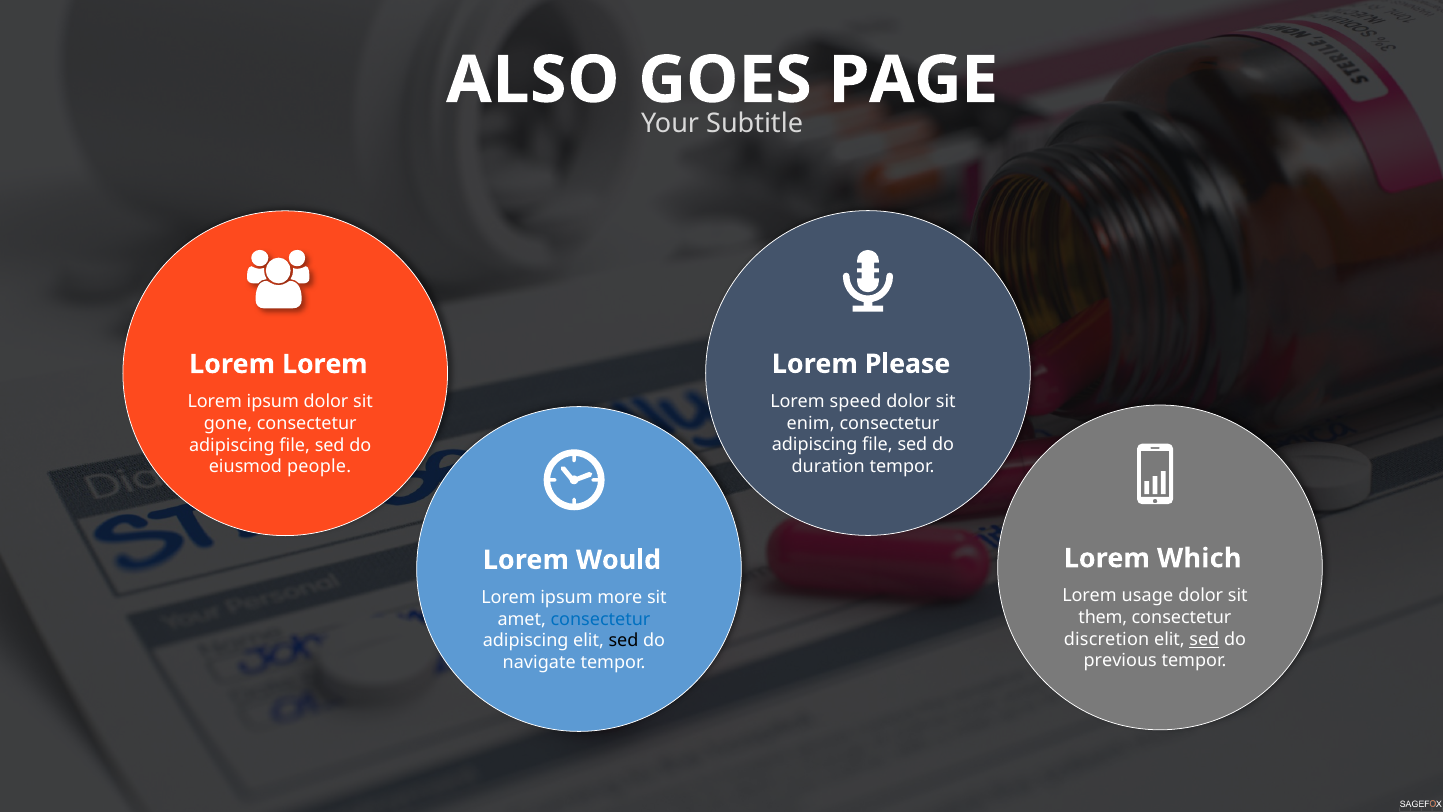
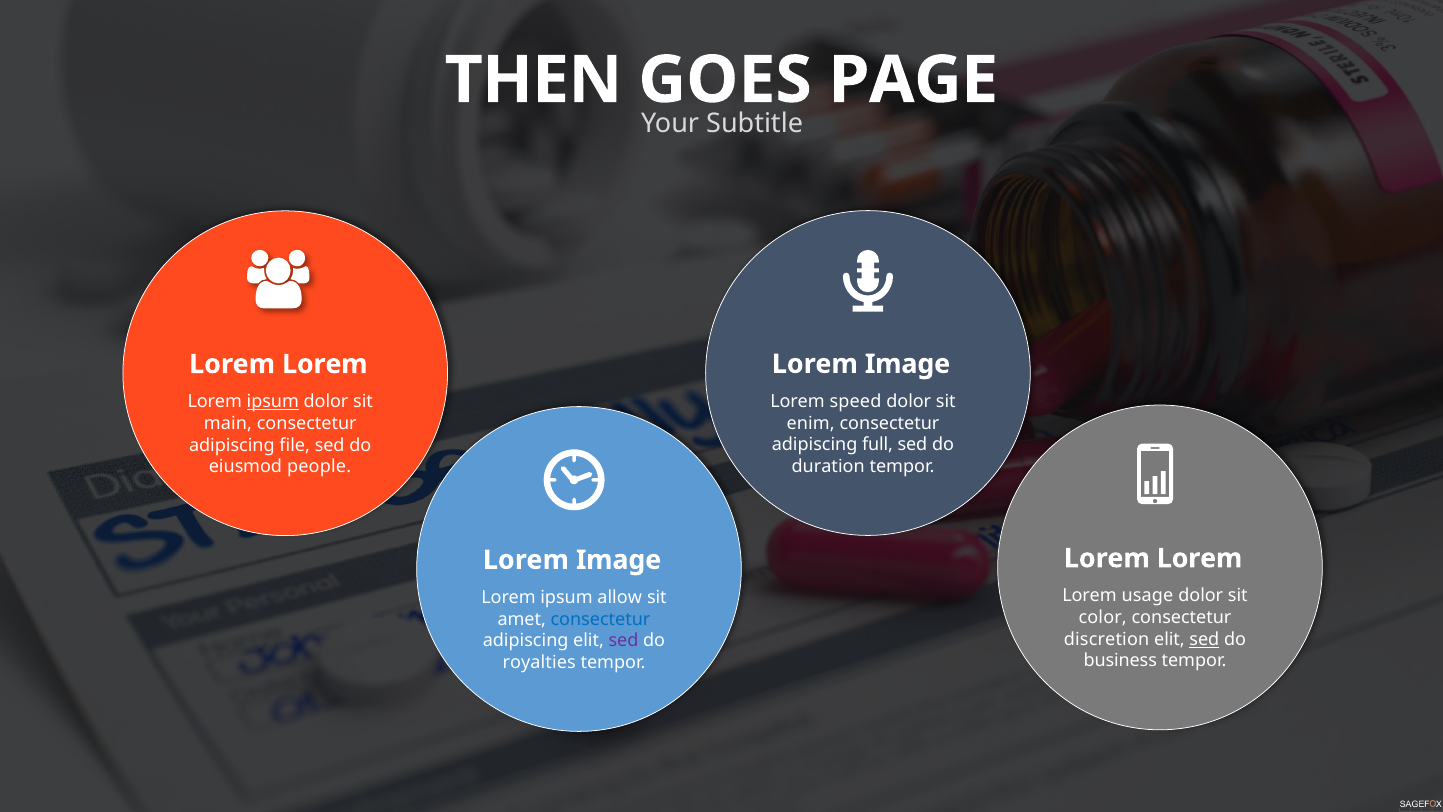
ALSO: ALSO -> THEN
Please at (908, 364): Please -> Image
ipsum at (273, 402) underline: none -> present
gone: gone -> main
file at (877, 445): file -> full
Which at (1199, 558): Which -> Lorem
Would at (619, 560): Would -> Image
more: more -> allow
them: them -> color
sed at (623, 641) colour: black -> purple
previous: previous -> business
navigate: navigate -> royalties
